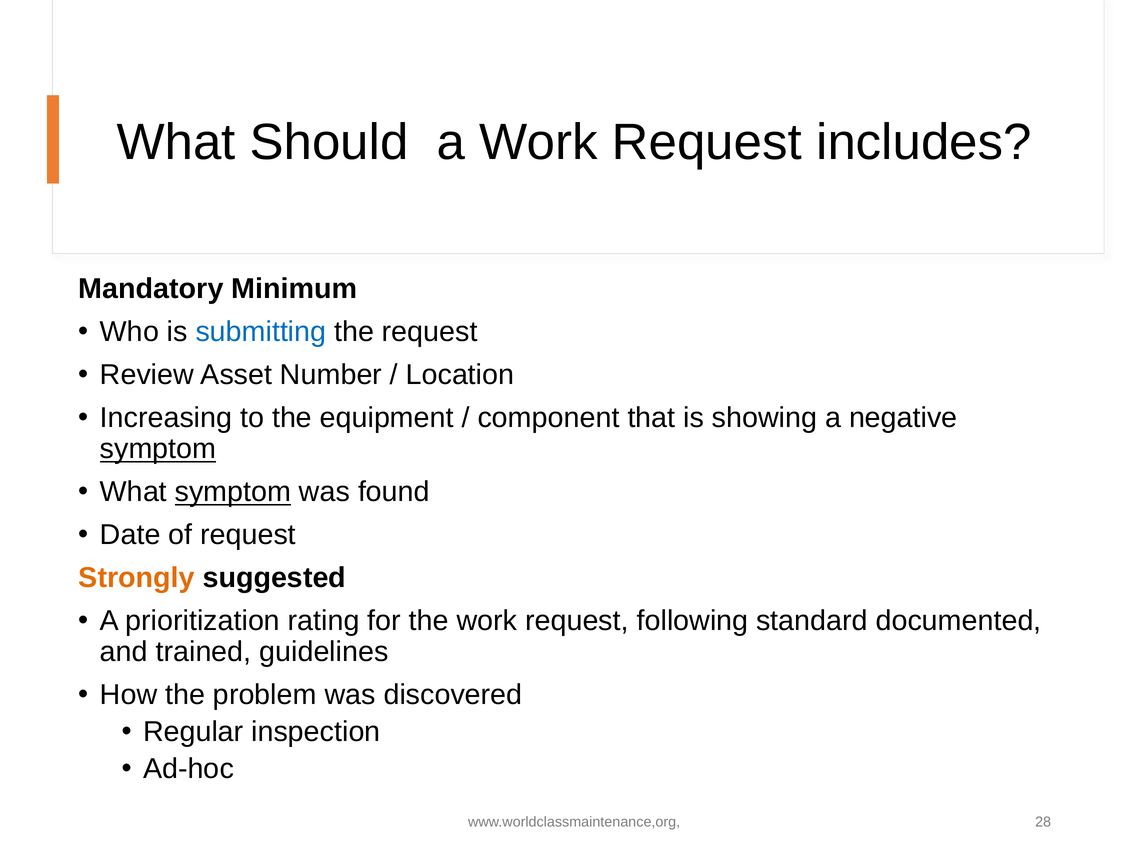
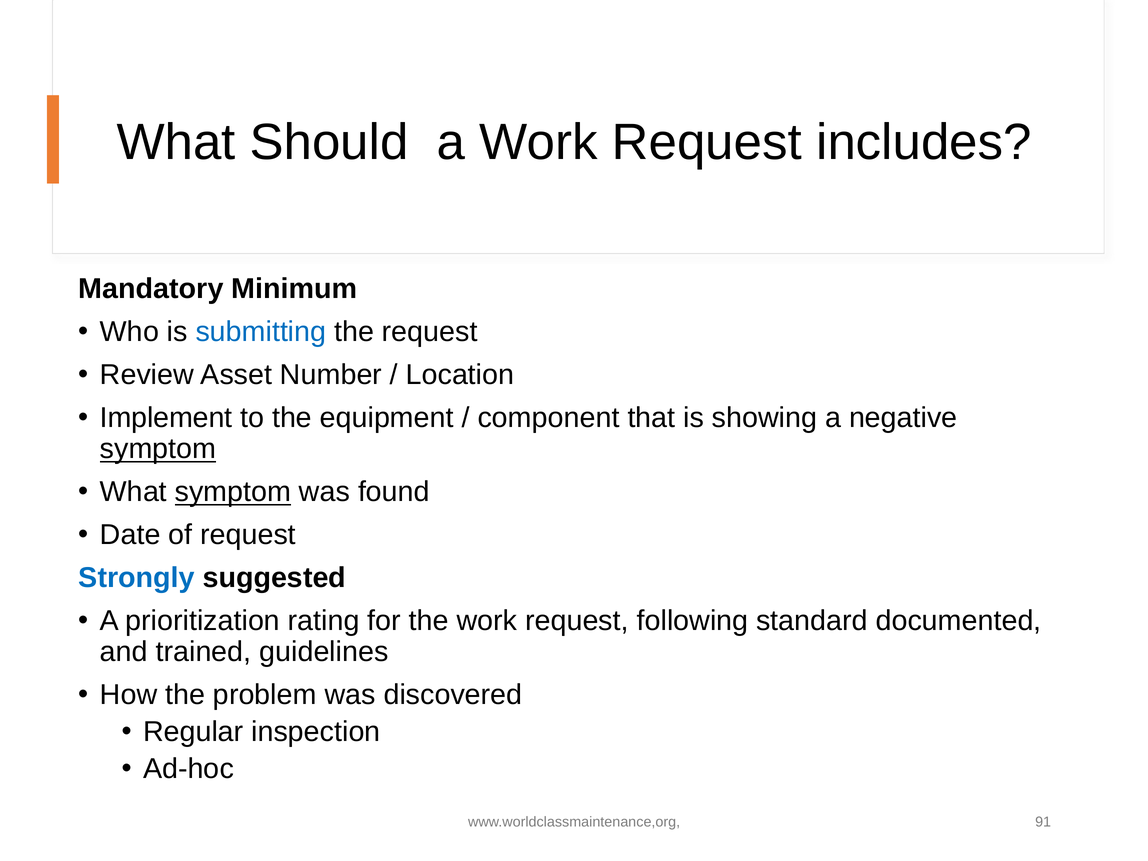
Increasing: Increasing -> Implement
Strongly colour: orange -> blue
28: 28 -> 91
